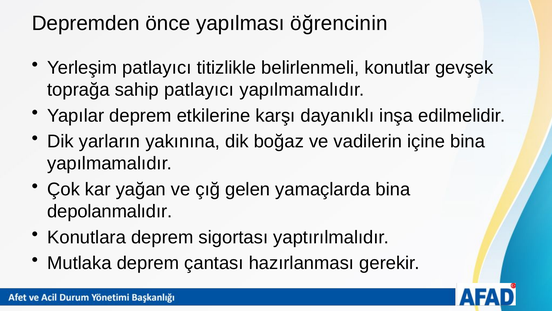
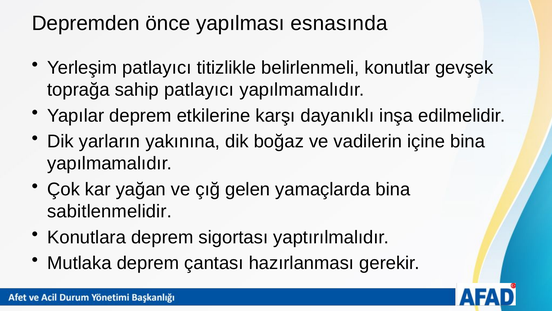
öğrencinin: öğrencinin -> esnasında
depolanmalıdır: depolanmalıdır -> sabitlenmelidir
